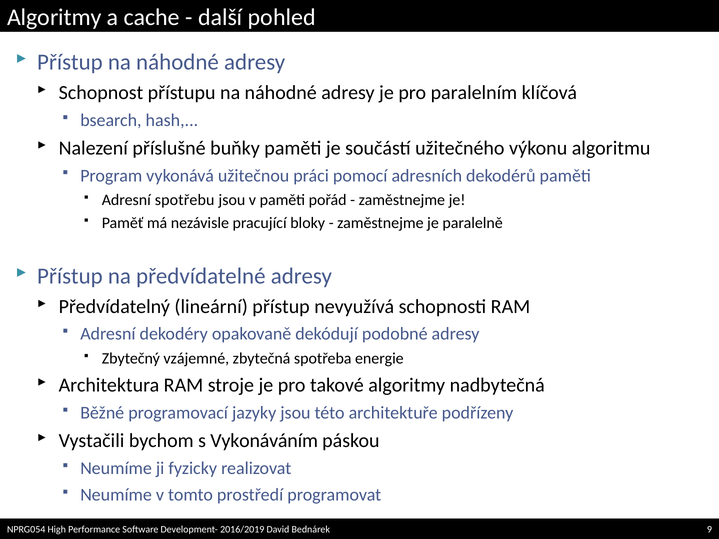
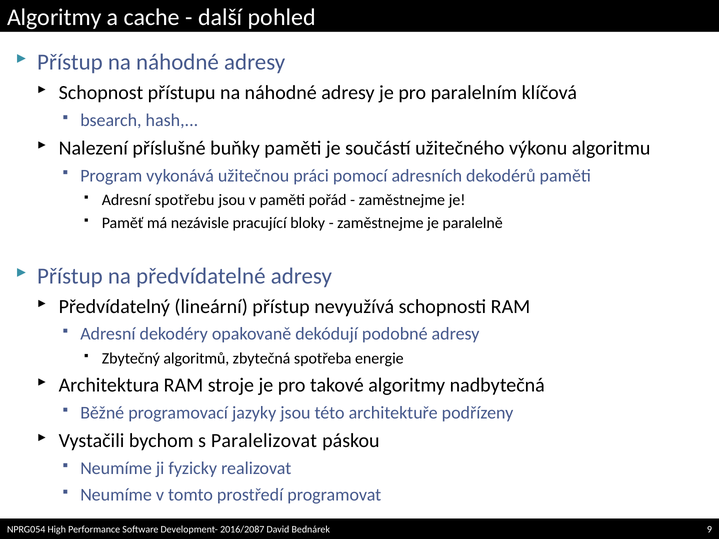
vzájemné: vzájemné -> algoritmů
Vykonáváním: Vykonáváním -> Paralelizovat
2016/2019: 2016/2019 -> 2016/2087
